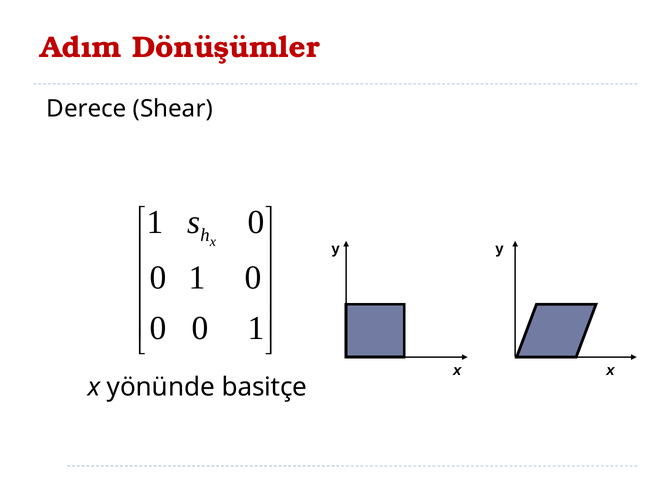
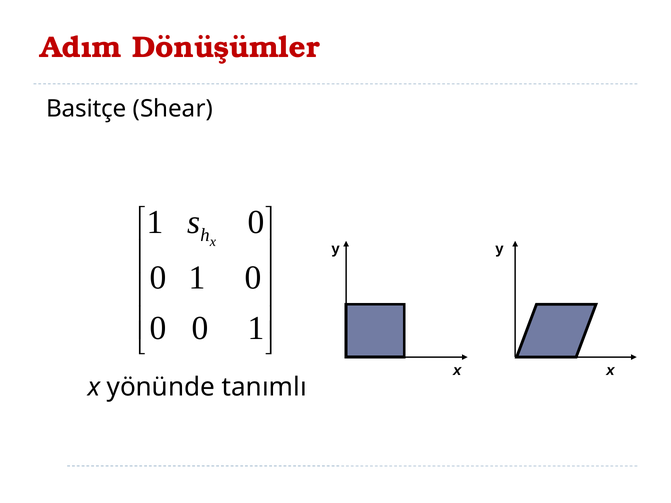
Derece: Derece -> Basitçe
basitçe: basitçe -> tanımlı
